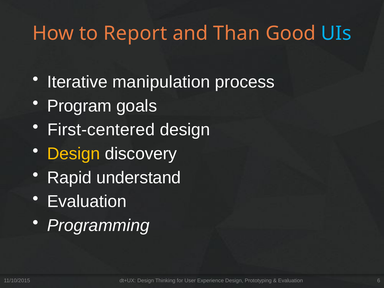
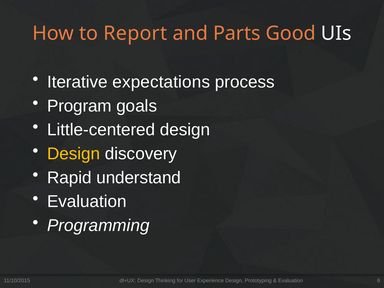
Than: Than -> Parts
UIs colour: light blue -> white
manipulation: manipulation -> expectations
First-centered: First-centered -> Little-centered
